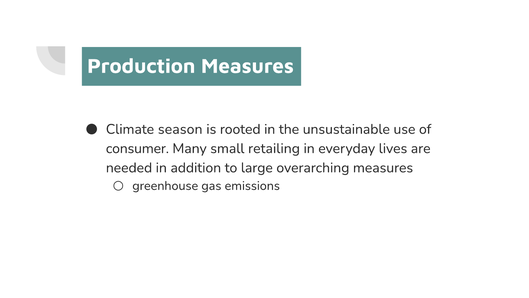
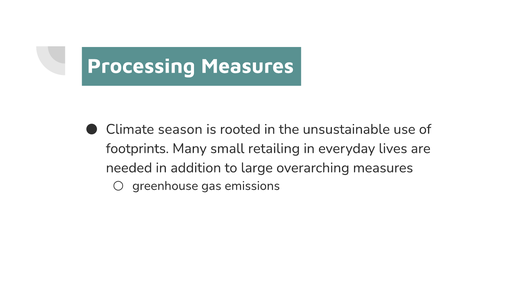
Production: Production -> Processing
consumer: consumer -> footprints
